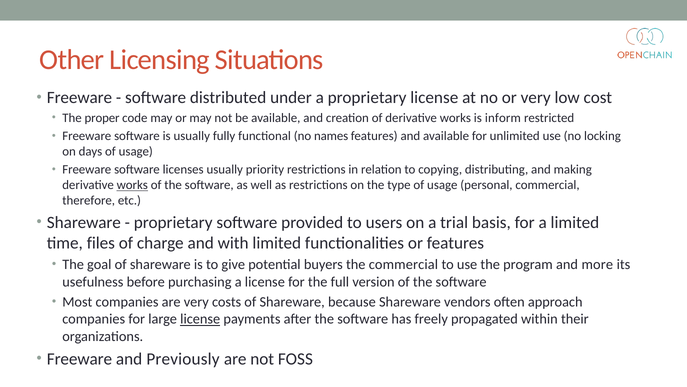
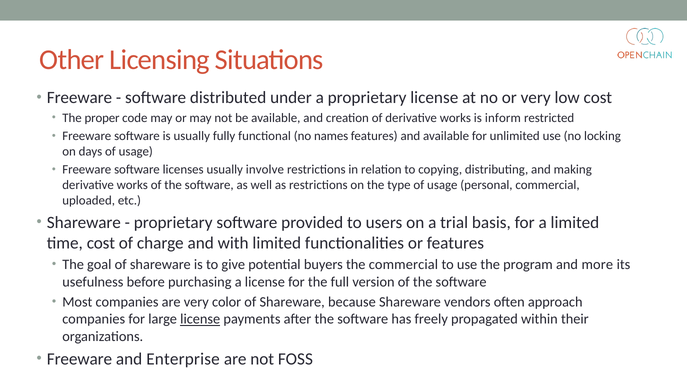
priority: priority -> involve
works at (132, 185) underline: present -> none
therefore: therefore -> uploaded
time files: files -> cost
costs: costs -> color
Previously: Previously -> Enterprise
